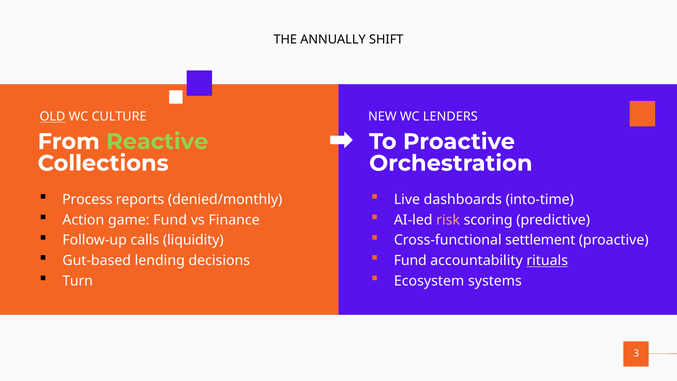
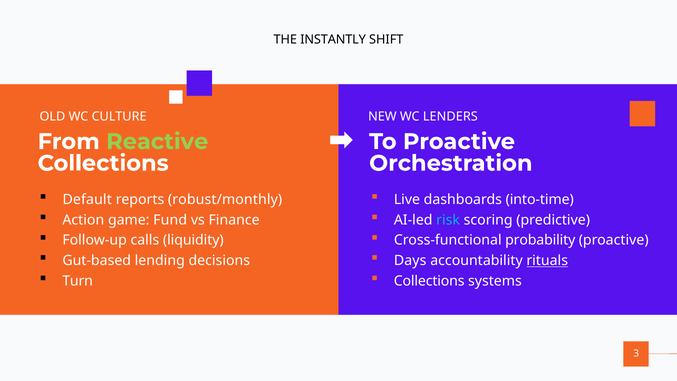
ANNUALLY: ANNUALLY -> INSTANTLY
OLD underline: present -> none
Process: Process -> Default
denied/monthly: denied/monthly -> robust/monthly
risk colour: pink -> light blue
settlement: settlement -> probability
Fund at (410, 260): Fund -> Days
Ecosystem at (429, 281): Ecosystem -> Collections
